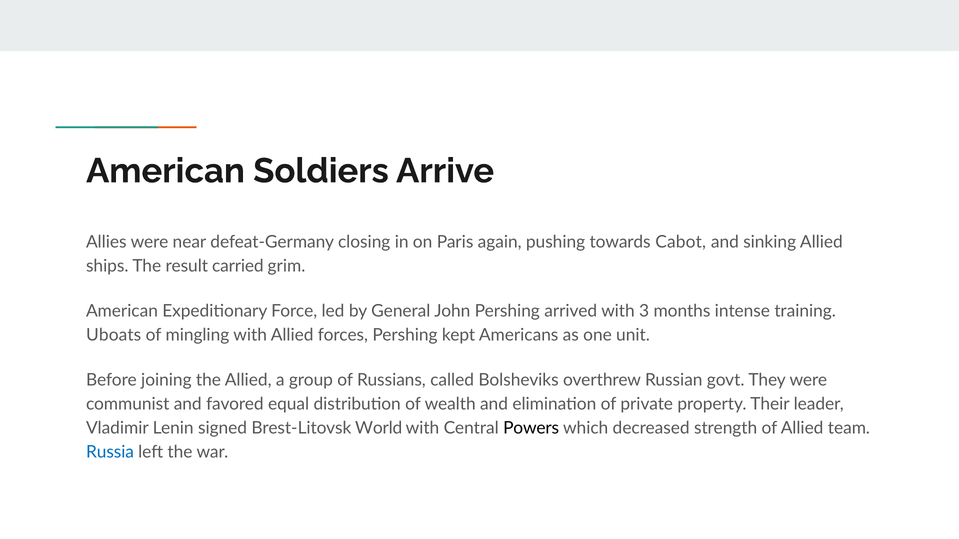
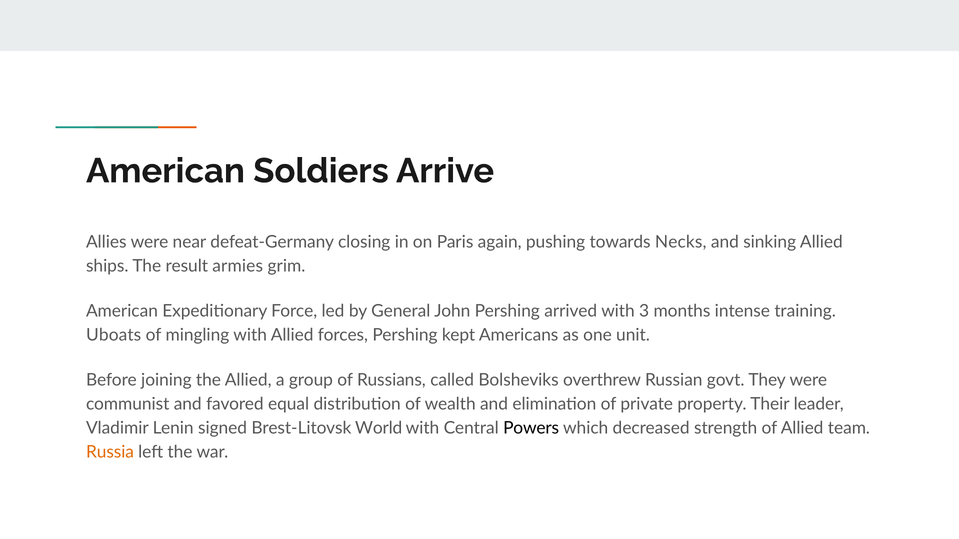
Cabot: Cabot -> Necks
carried: carried -> armies
Russia colour: blue -> orange
